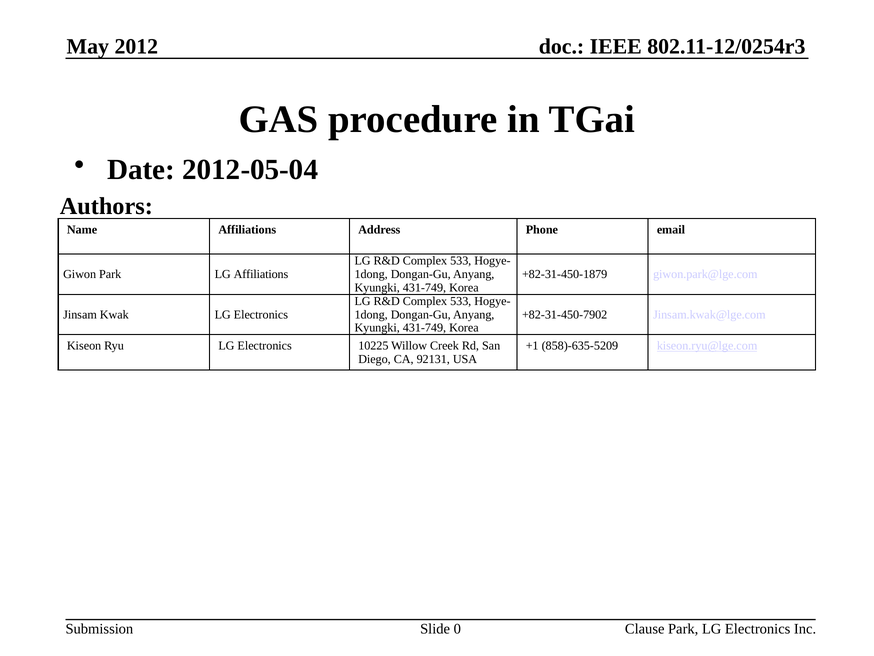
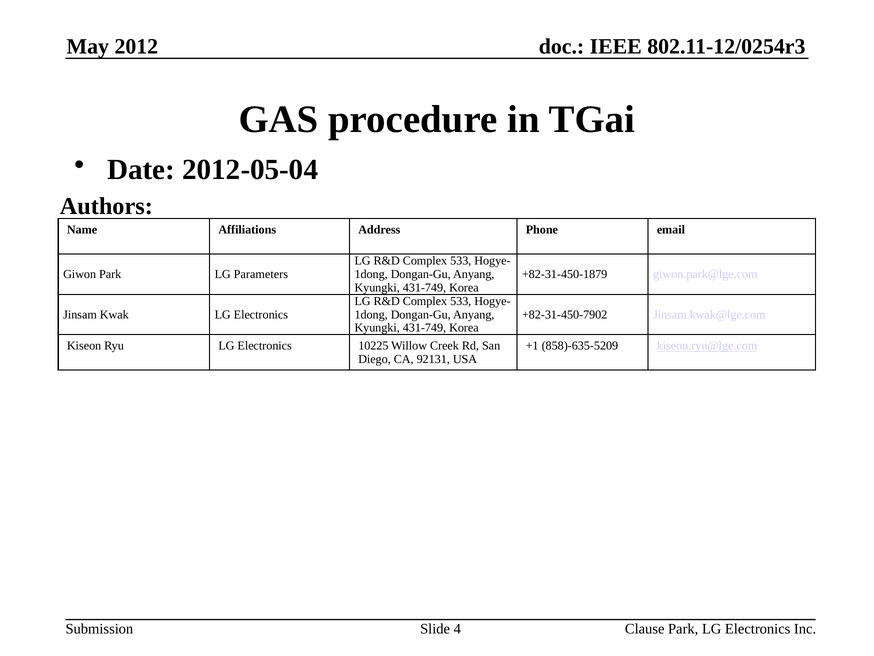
LG Affiliations: Affiliations -> Parameters
0: 0 -> 4
